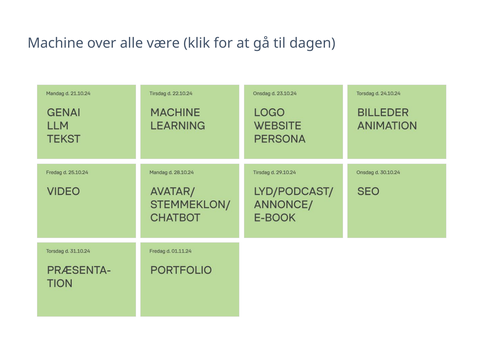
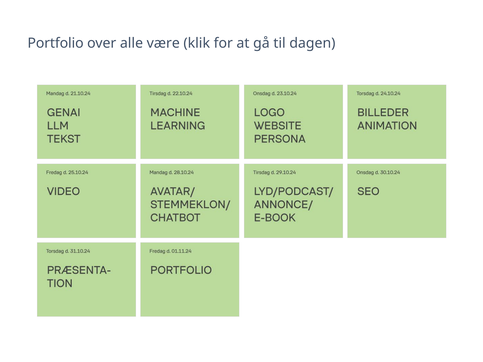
Machine: Machine -> Portfolio
